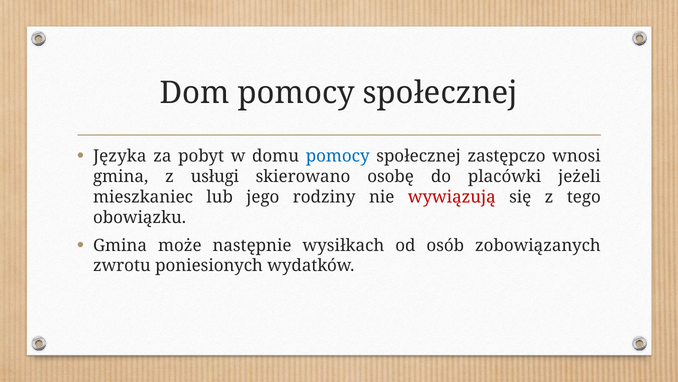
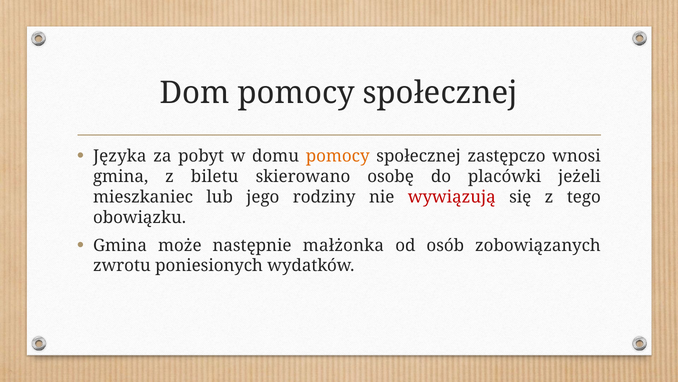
pomocy at (338, 156) colour: blue -> orange
usługi: usługi -> biletu
wysiłkach: wysiłkach -> małżonka
